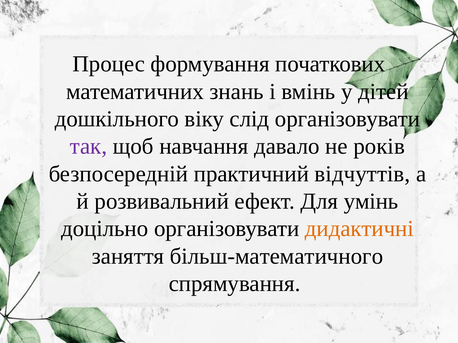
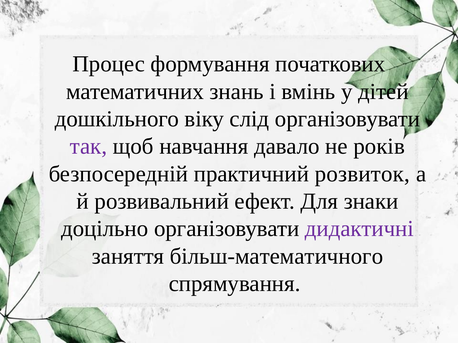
відчуттів: відчуттів -> розвиток
умінь: умінь -> знаки
дидактичні colour: orange -> purple
